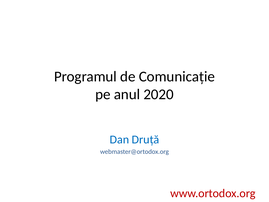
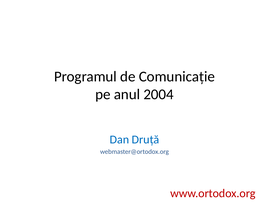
2020: 2020 -> 2004
